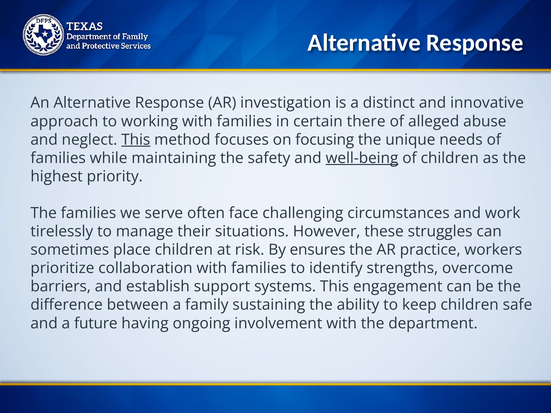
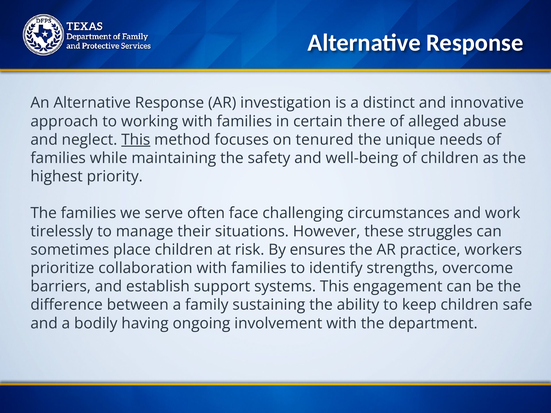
focusing: focusing -> tenured
well-being underline: present -> none
future: future -> bodily
